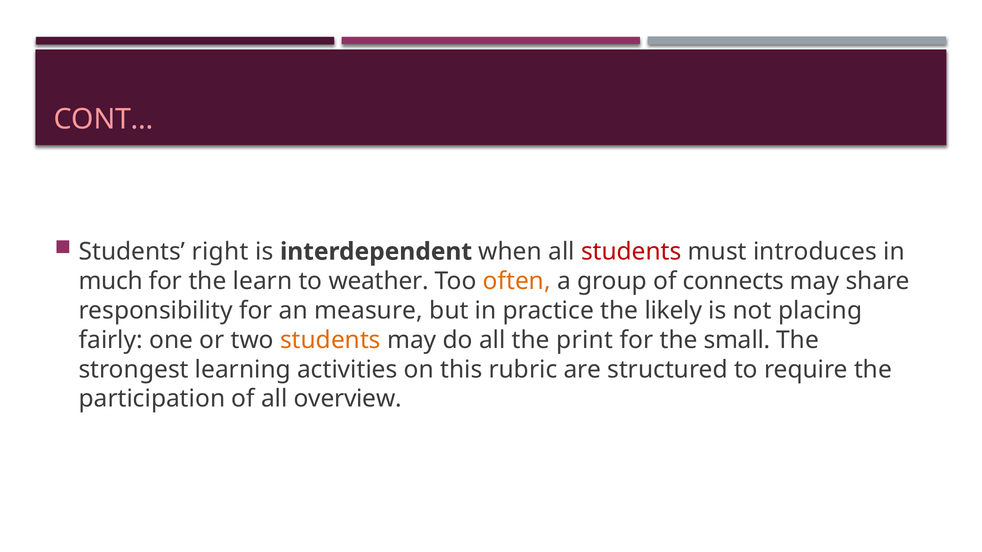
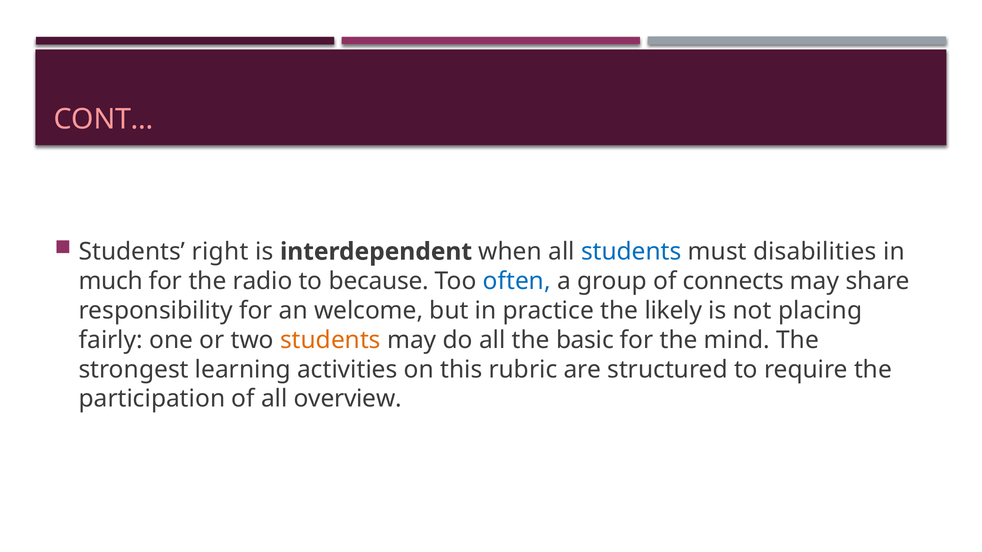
students at (631, 252) colour: red -> blue
introduces: introduces -> disabilities
learn: learn -> radio
weather: weather -> because
often colour: orange -> blue
measure: measure -> welcome
print: print -> basic
small: small -> mind
